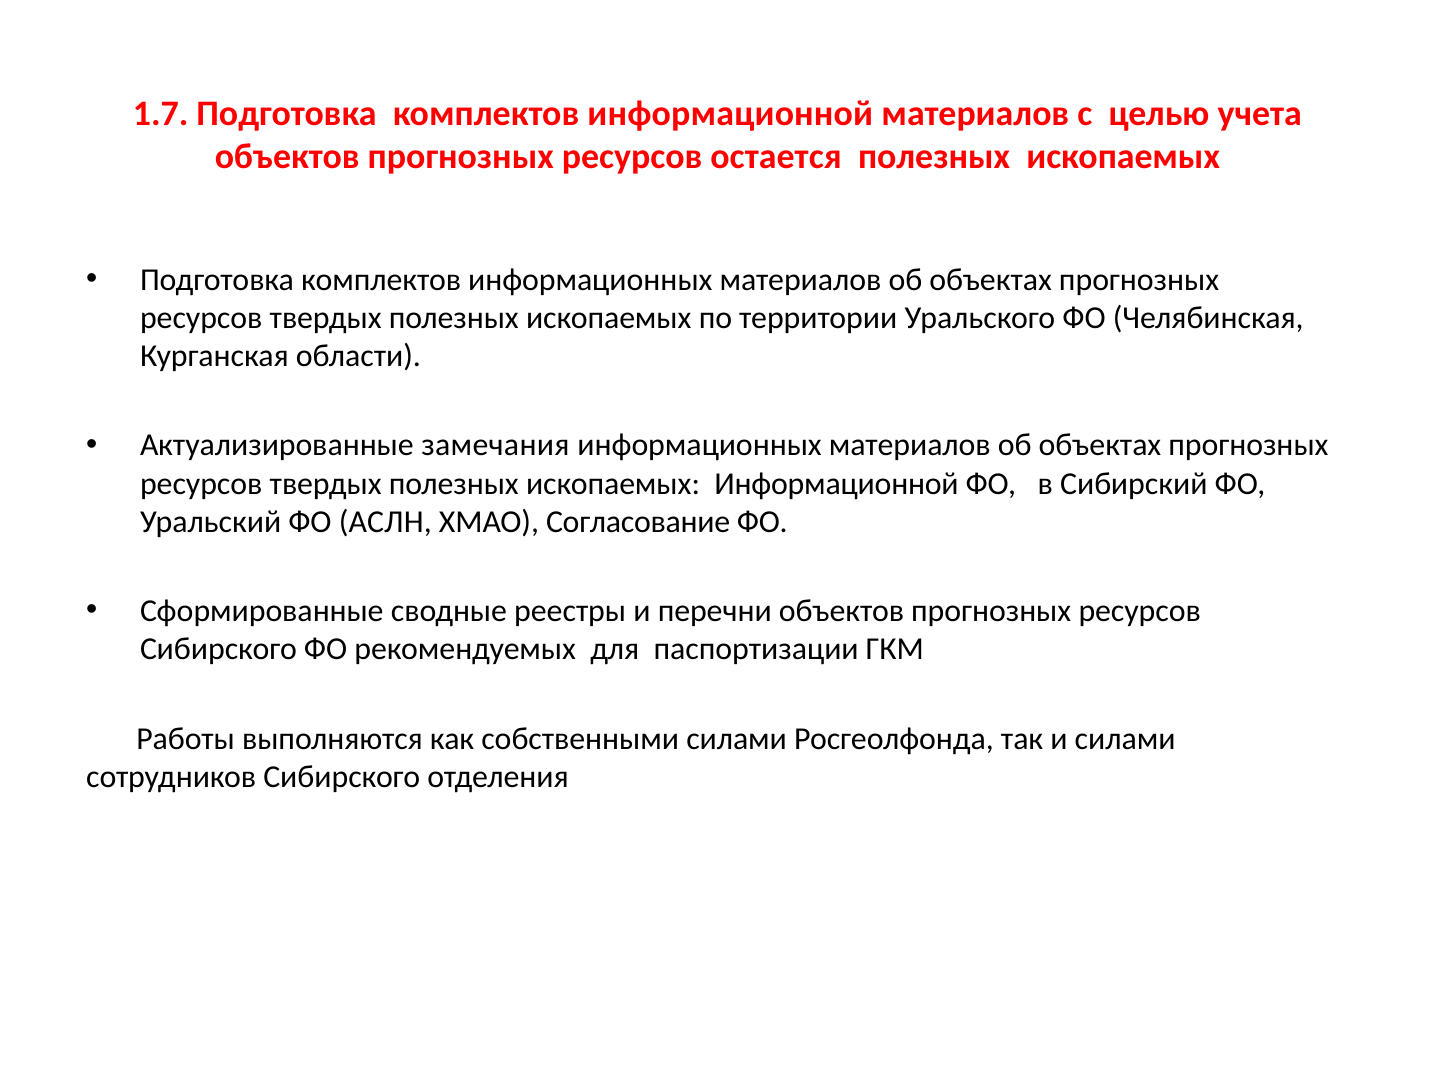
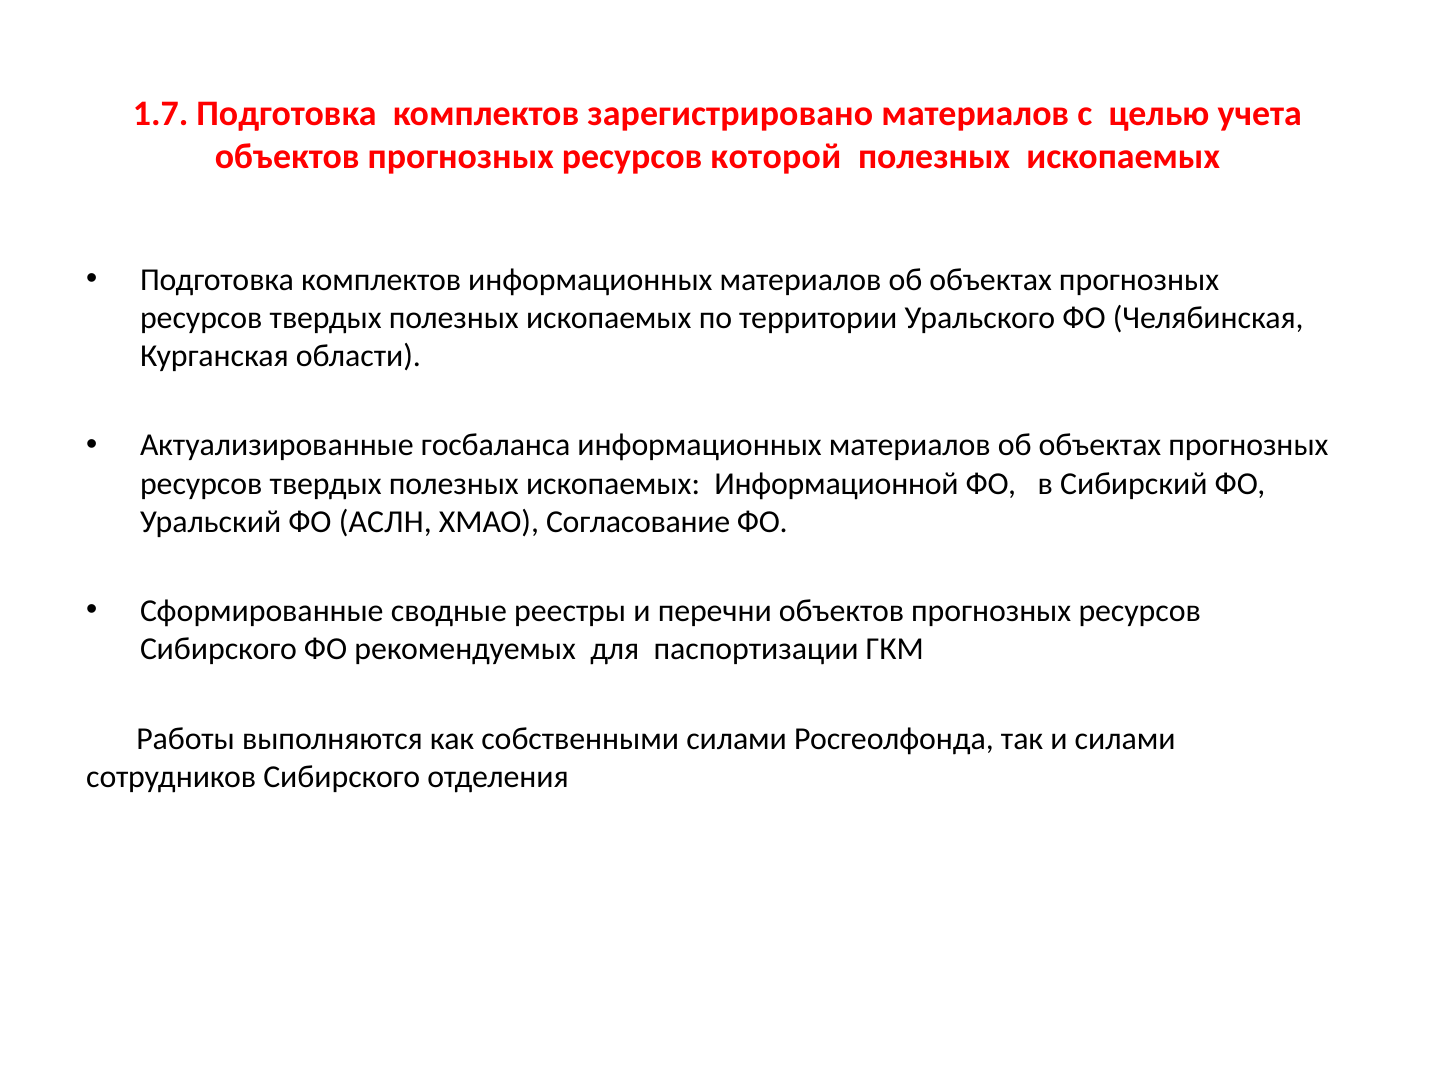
комплектов информационной: информационной -> зарегистрировано
остается: остается -> которой
замечания: замечания -> госбаланса
